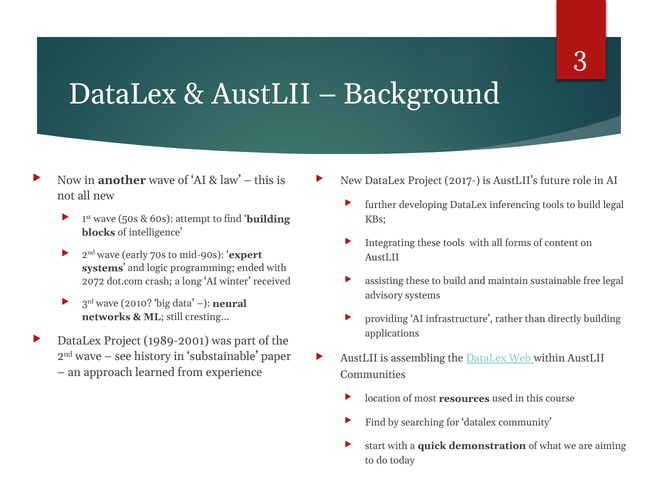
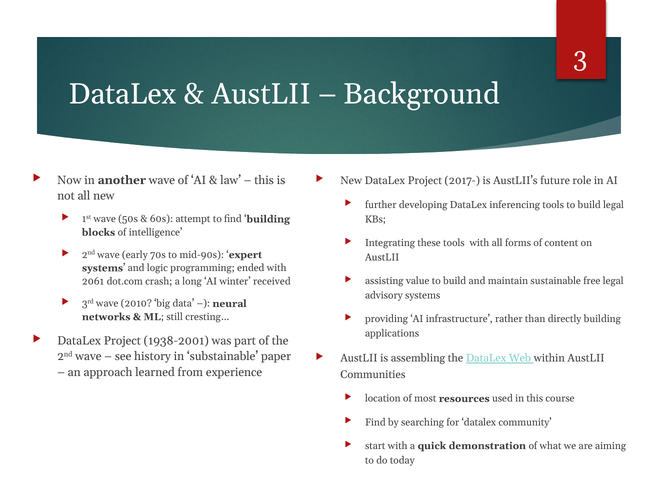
assisting these: these -> value
2072: 2072 -> 2061
1989-2001: 1989-2001 -> 1938-2001
